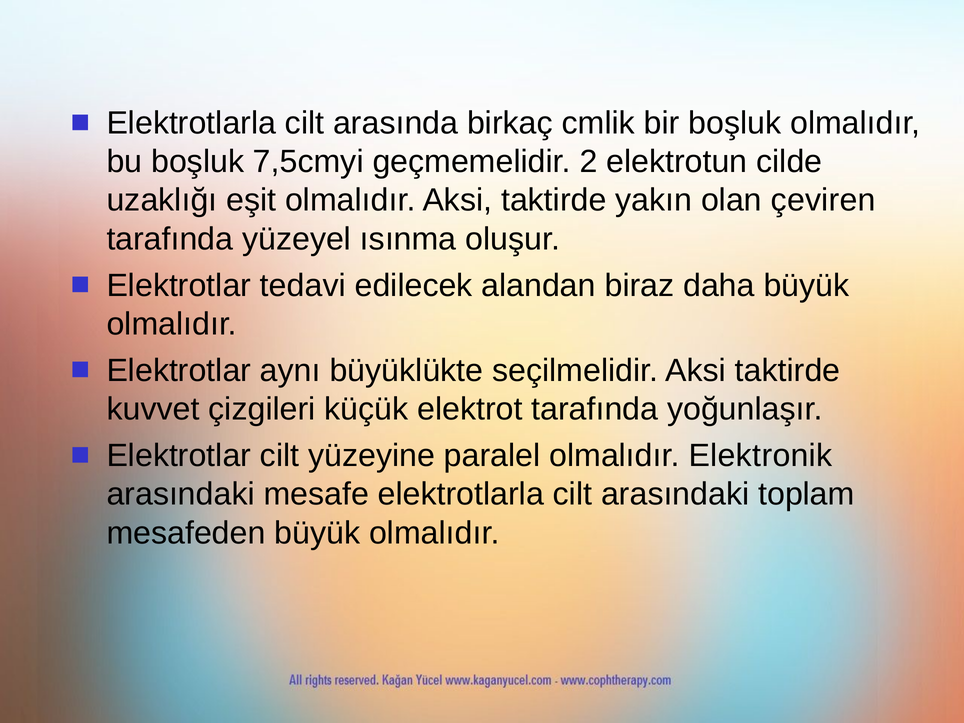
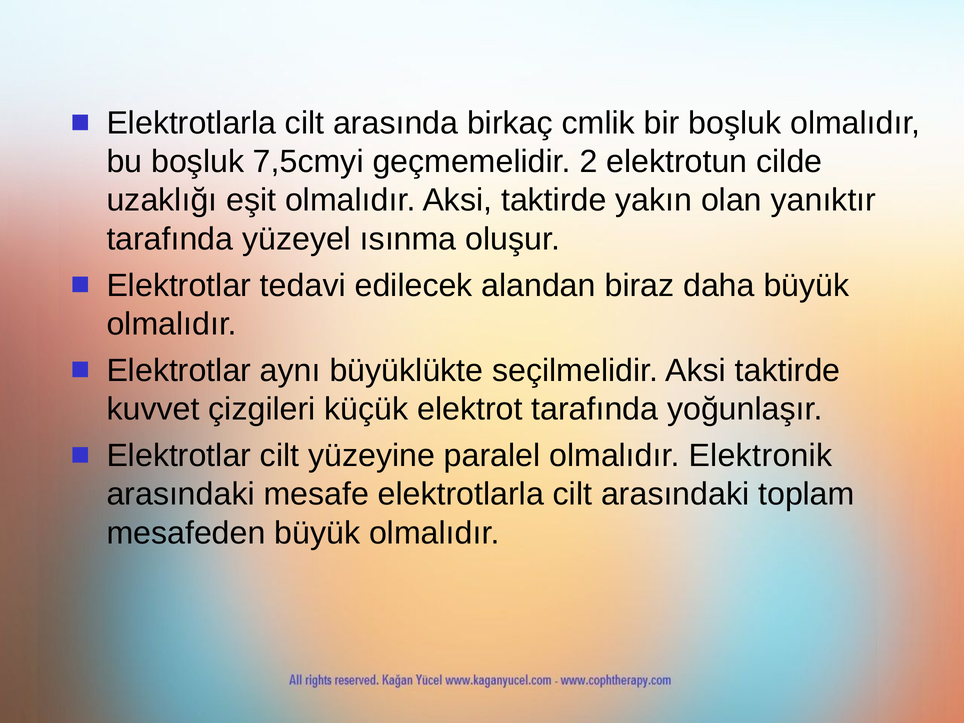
çeviren: çeviren -> yanıktır
